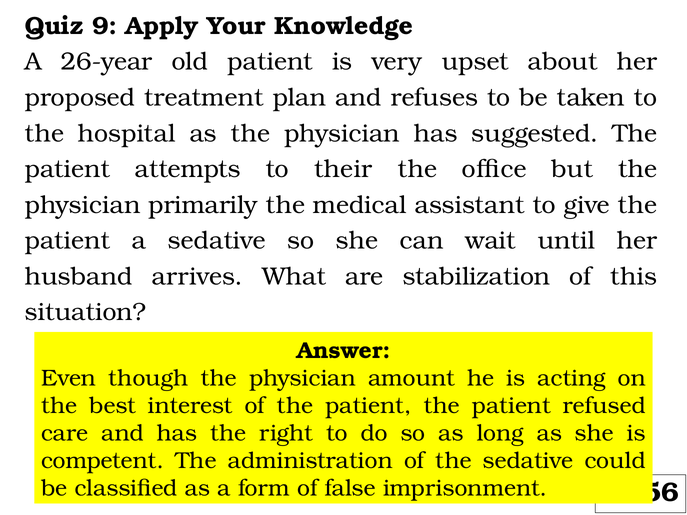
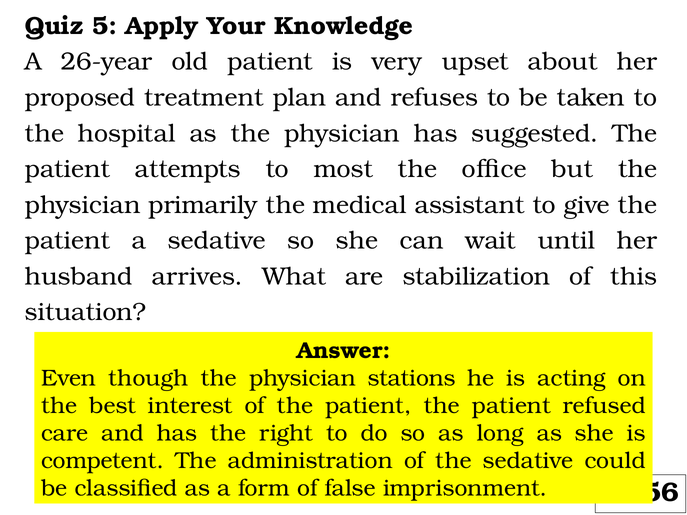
9: 9 -> 5
their: their -> most
amount: amount -> stations
